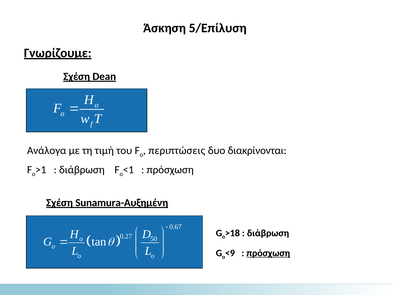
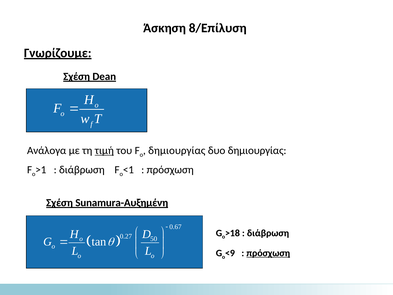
5/Επίλυση: 5/Επίλυση -> 8/Επίλυση
τιμή underline: none -> present
περιπτώσεις at (177, 150): περιπτώσεις -> δημιουργίας
δυο διακρίνονται: διακρίνονται -> δημιουργίας
